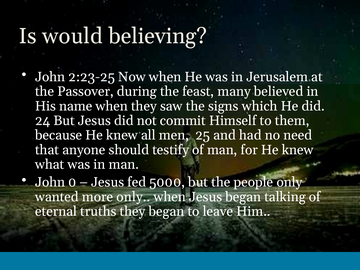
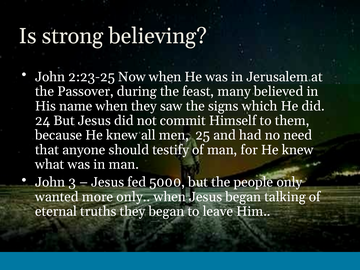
would: would -> strong
0: 0 -> 3
